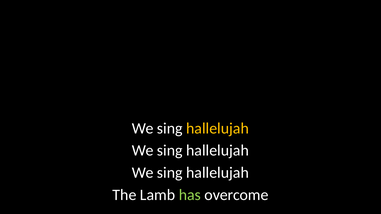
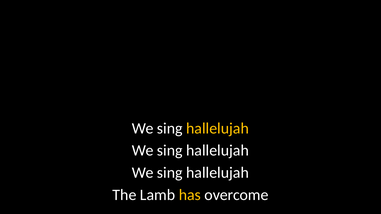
has colour: light green -> yellow
